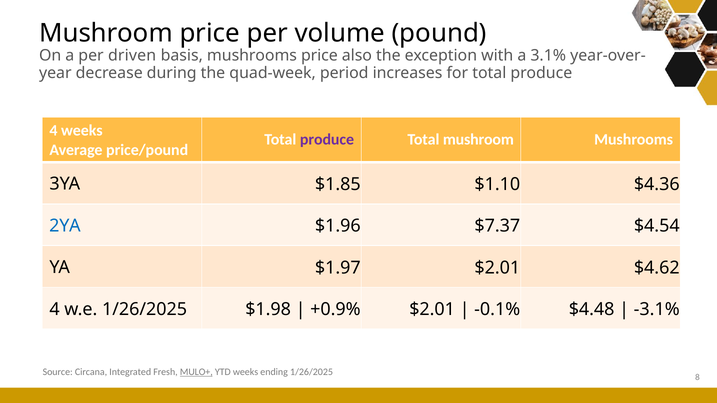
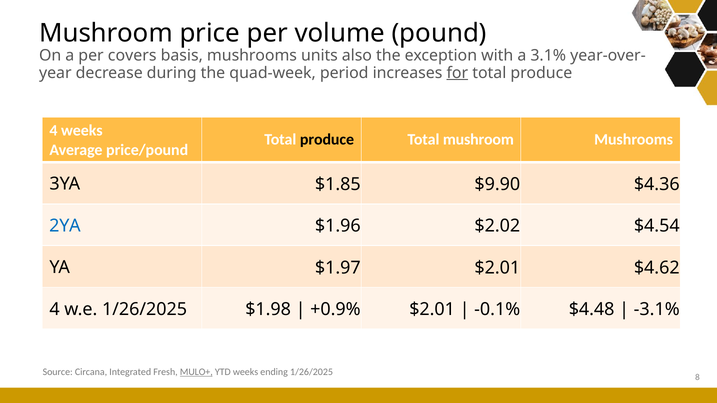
driven: driven -> covers
mushrooms price: price -> units
for underline: none -> present
produce at (327, 140) colour: purple -> black
$1.10: $1.10 -> $9.90
$7.37: $7.37 -> $2.02
